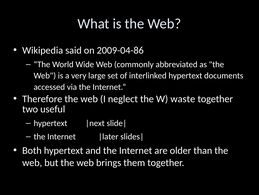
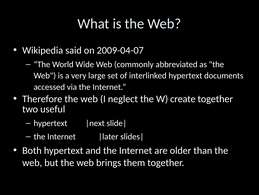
2009-04-86: 2009-04-86 -> 2009-04-07
waste: waste -> create
